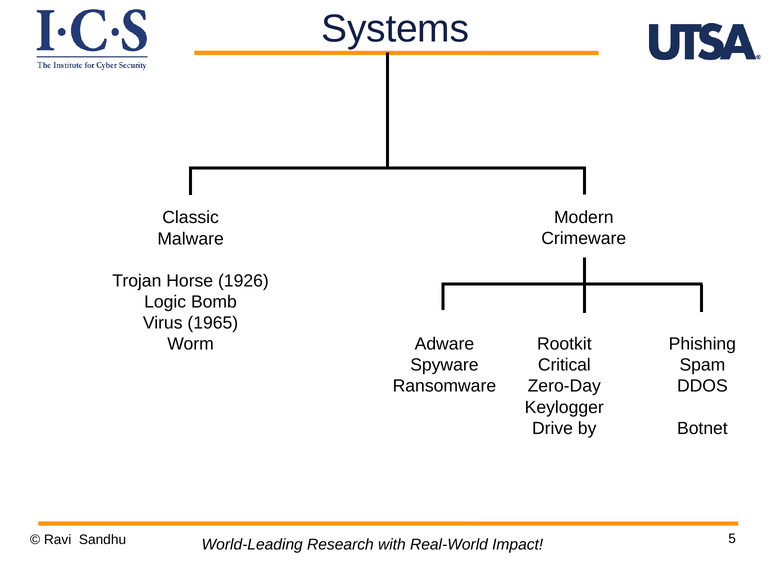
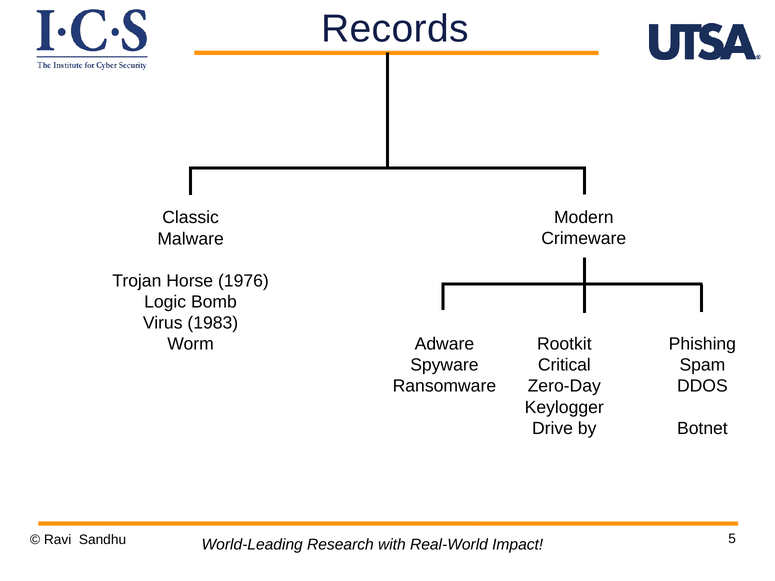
Systems: Systems -> Records
1926: 1926 -> 1976
1965: 1965 -> 1983
